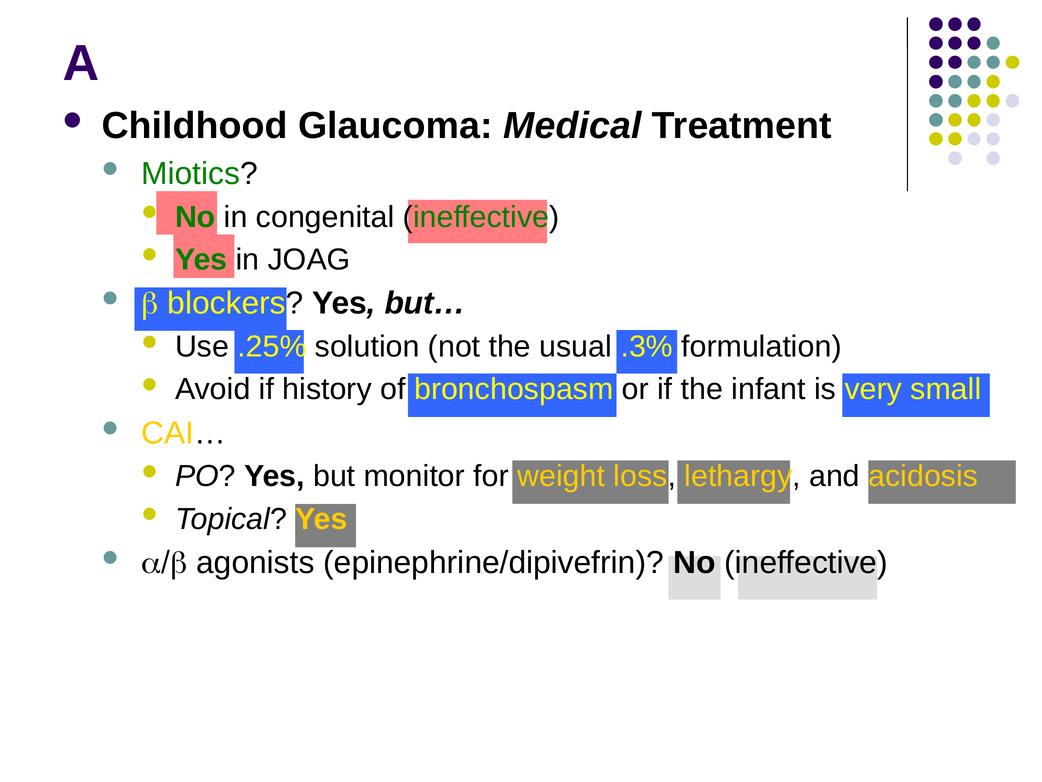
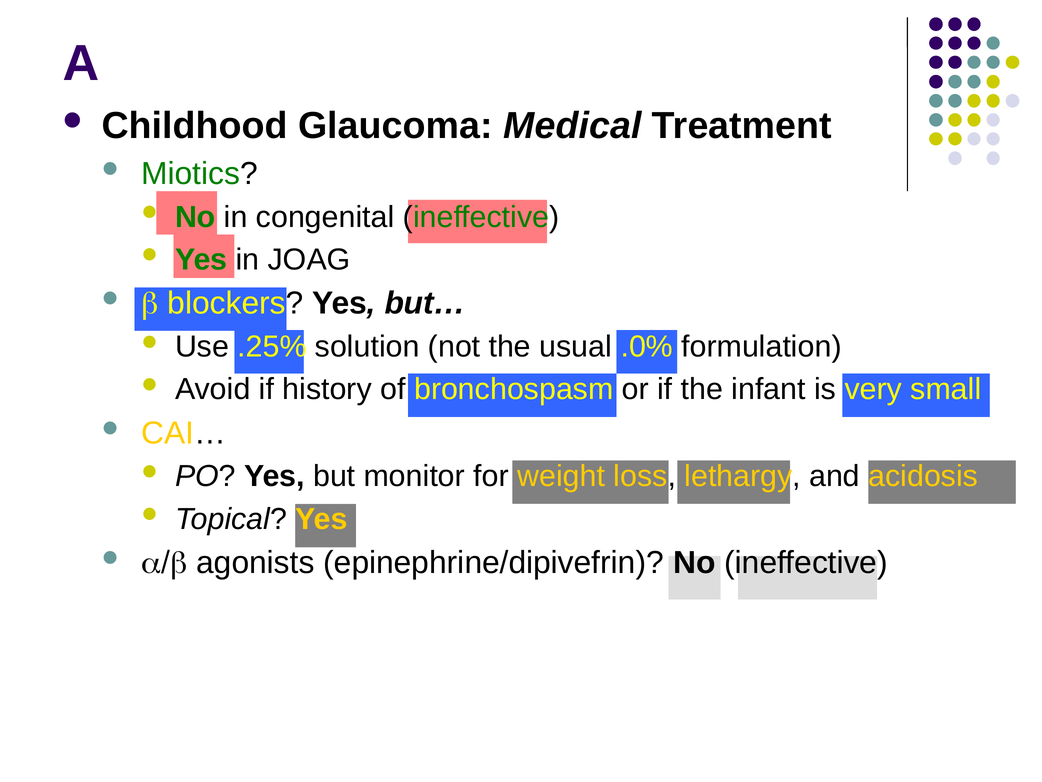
.3%: .3% -> .0%
